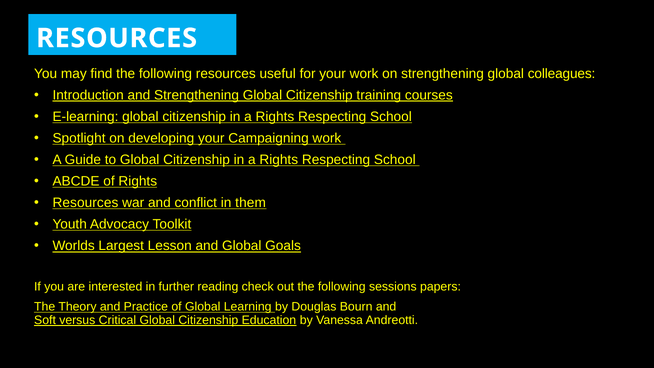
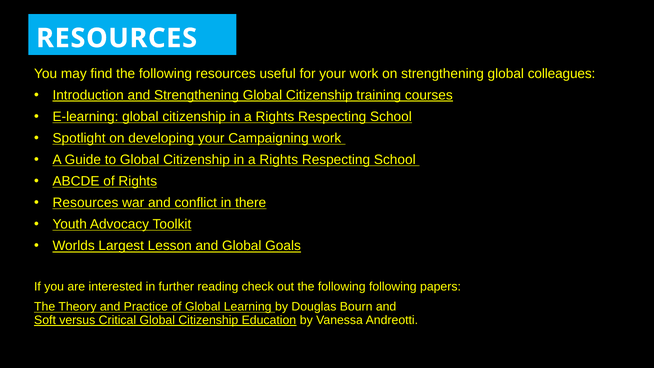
them: them -> there
following sessions: sessions -> following
